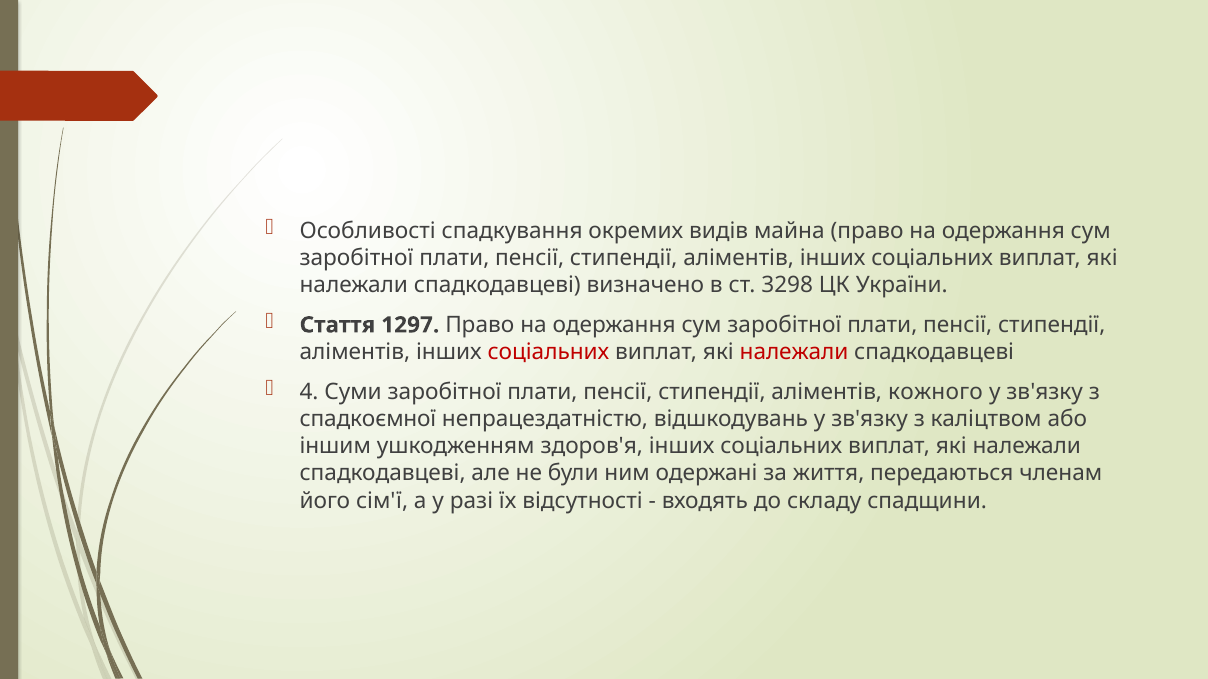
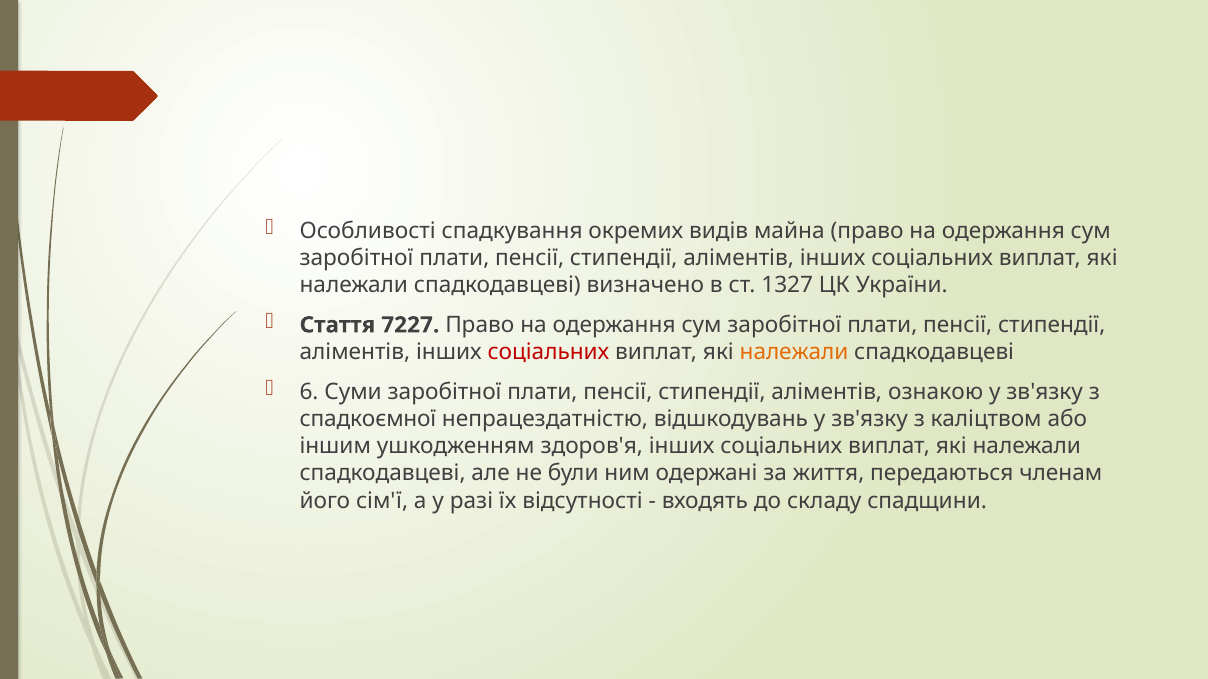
3298: 3298 -> 1327
1297: 1297 -> 7227
належали at (794, 352) colour: red -> orange
4: 4 -> 6
кожного: кожного -> ознакою
